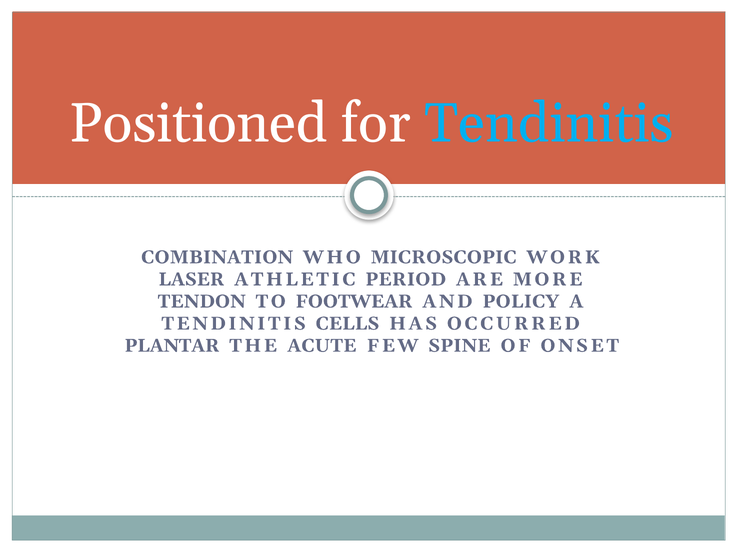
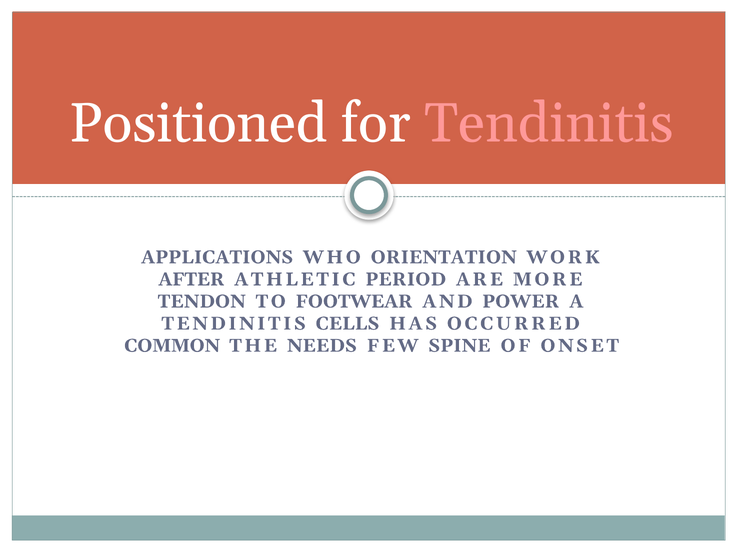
Tendinitis at (549, 124) colour: light blue -> pink
COMBINATION: COMBINATION -> APPLICATIONS
MICROSCOPIC: MICROSCOPIC -> ORIENTATION
LASER: LASER -> AFTER
POLICY: POLICY -> POWER
PLANTAR: PLANTAR -> COMMON
ACUTE: ACUTE -> NEEDS
